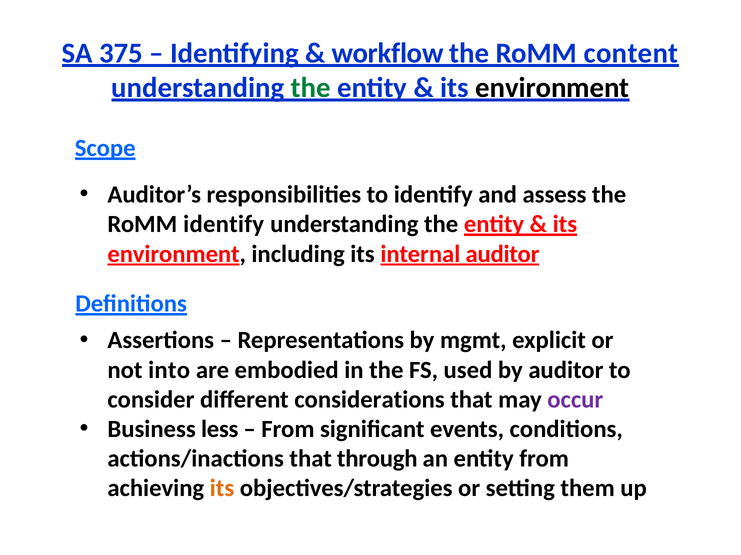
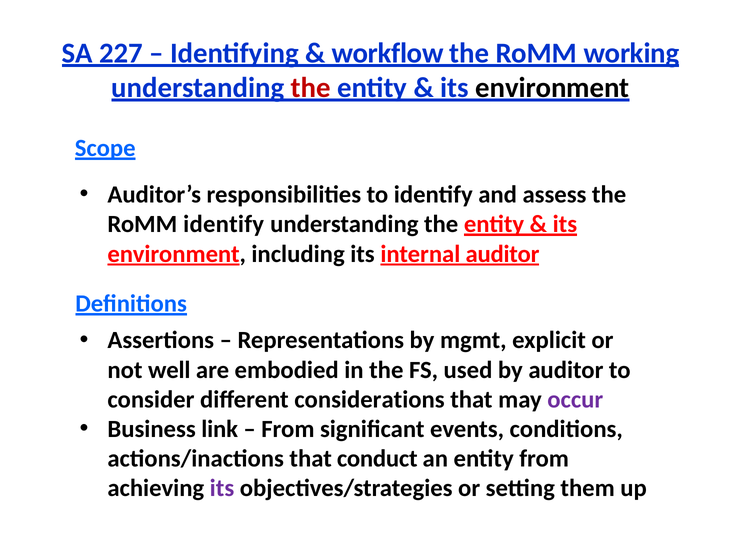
375: 375 -> 227
content: content -> working
the at (311, 88) colour: green -> red
into: into -> well
less: less -> link
through: through -> conduct
its at (222, 489) colour: orange -> purple
